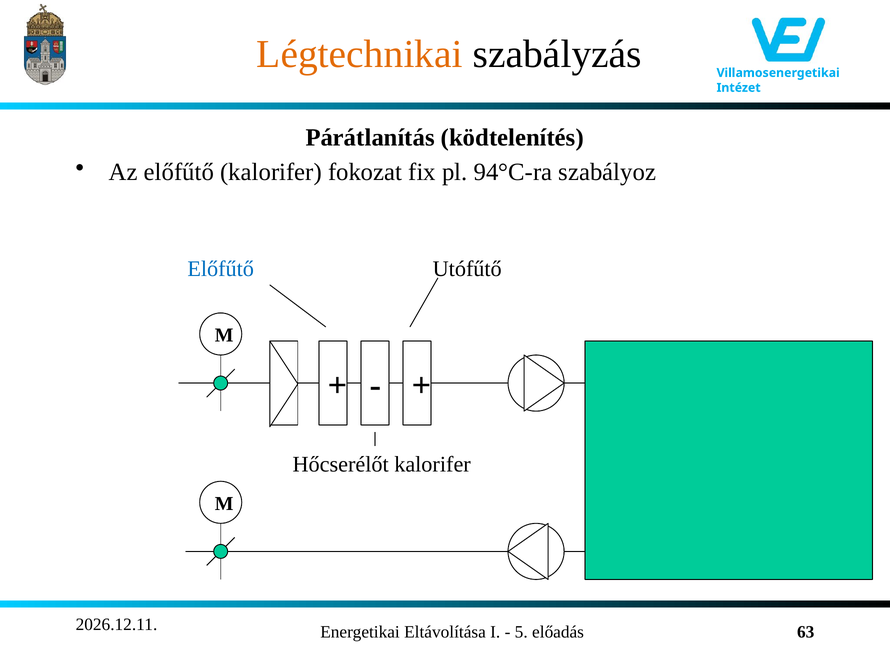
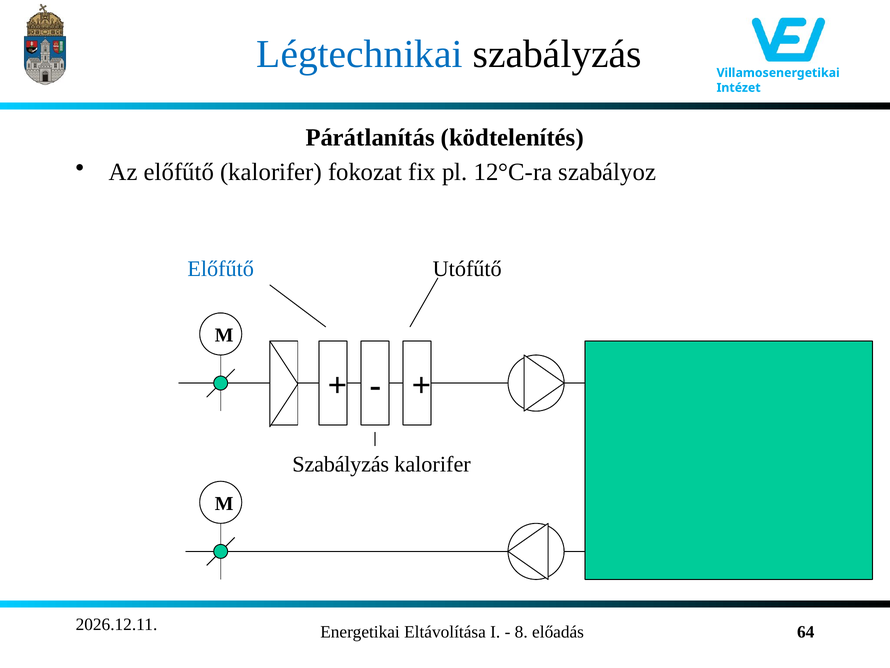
Légtechnikai colour: orange -> blue
94°C-ra: 94°C-ra -> 12°C-ra
Hőcserélőt at (341, 464): Hőcserélőt -> Szabályzás
5: 5 -> 8
63: 63 -> 64
